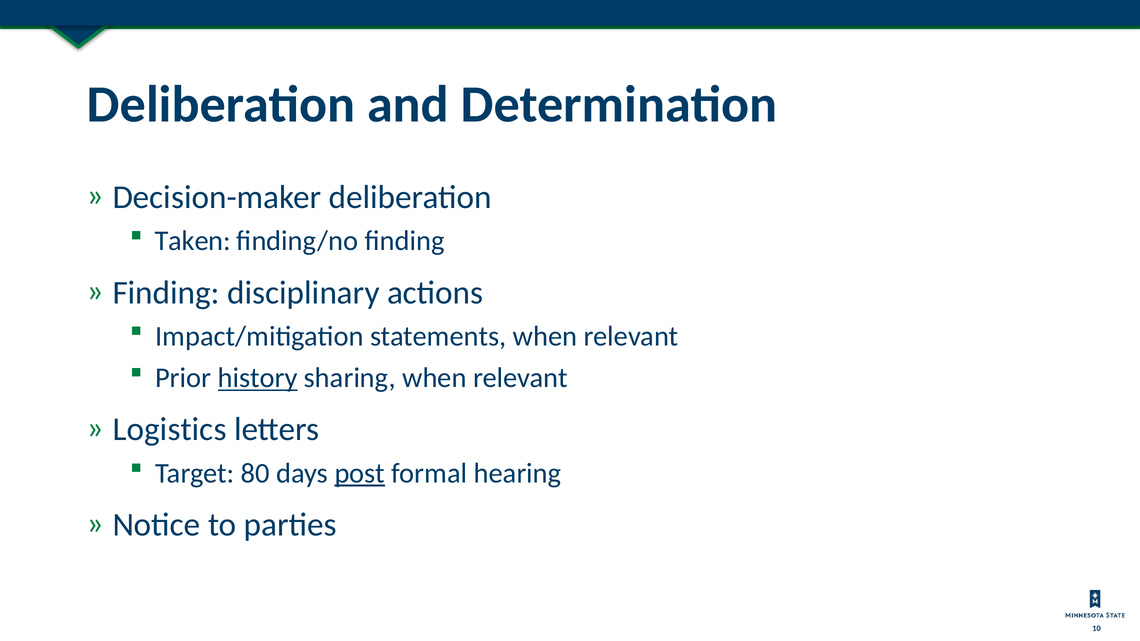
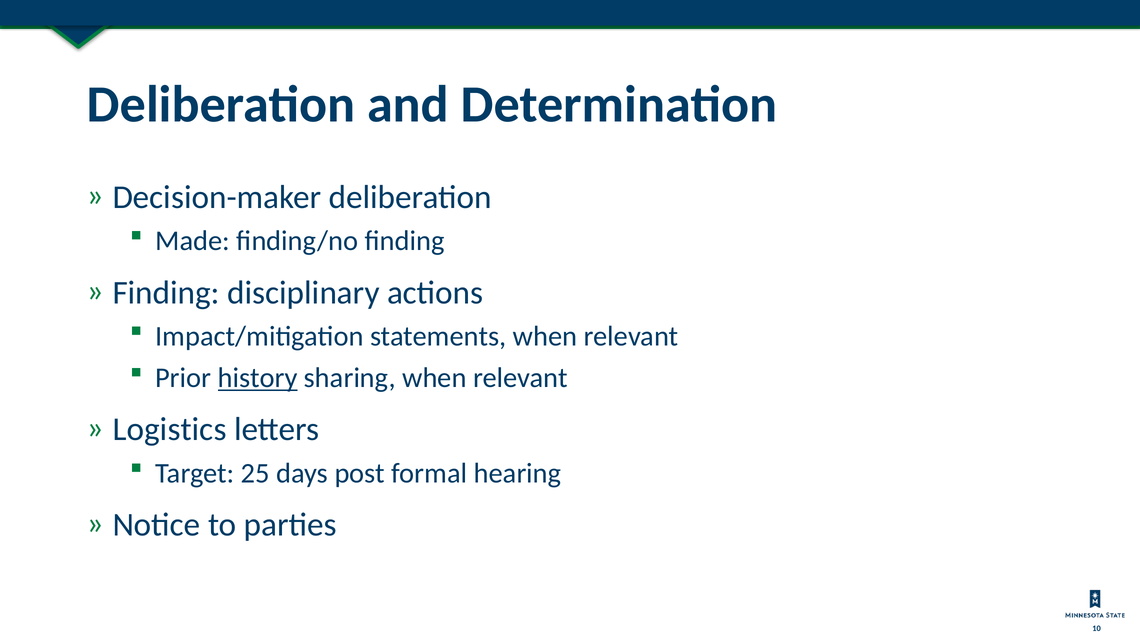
Taken: Taken -> Made
80: 80 -> 25
post underline: present -> none
